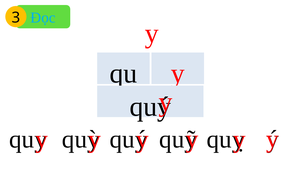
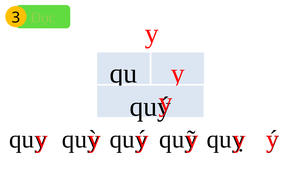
Đọc colour: light blue -> light green
